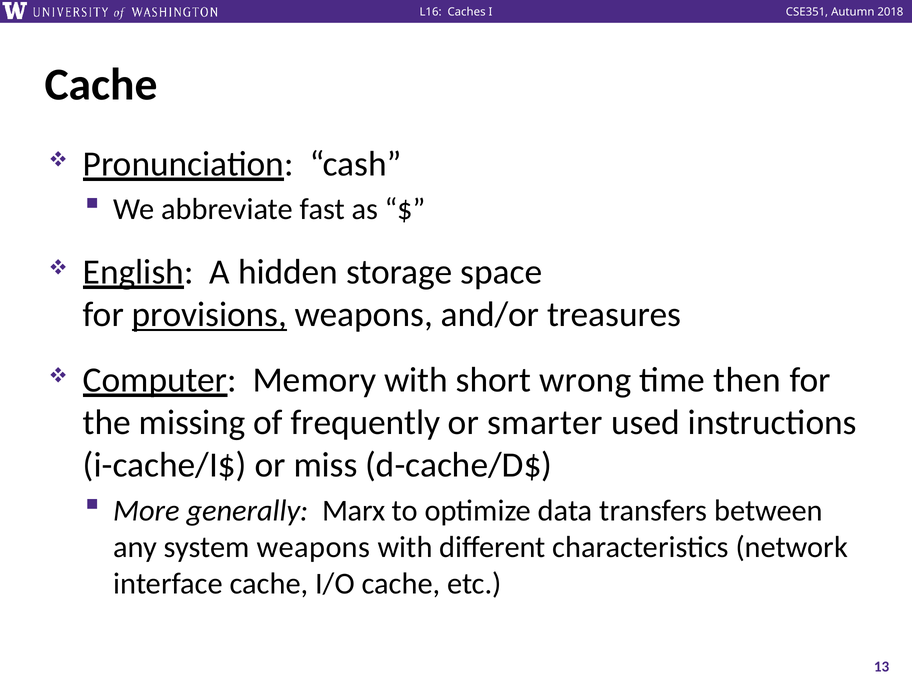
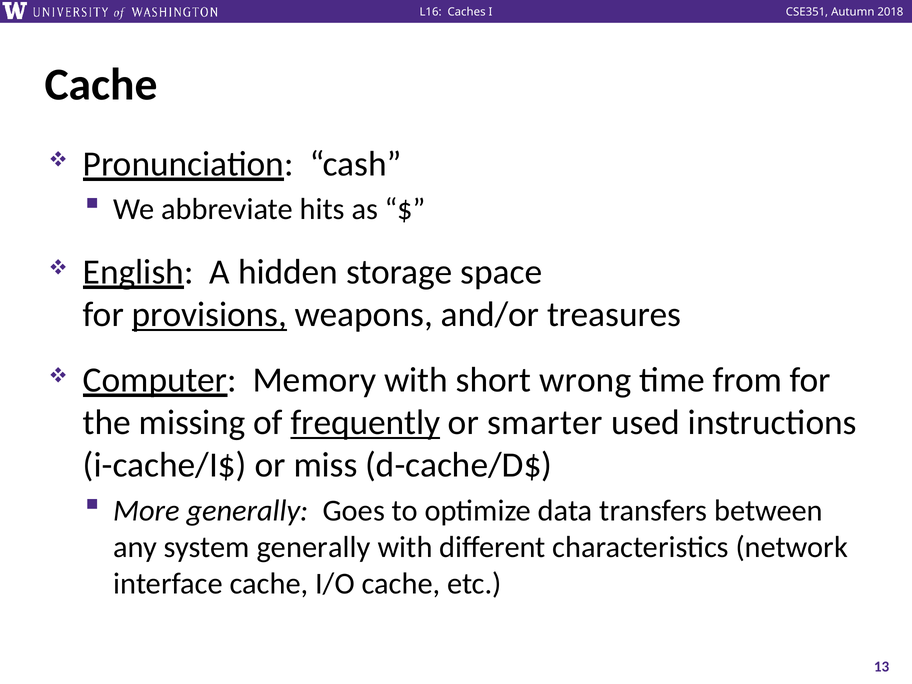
fast: fast -> hits
then: then -> from
frequently underline: none -> present
Marx: Marx -> Goes
system weapons: weapons -> generally
